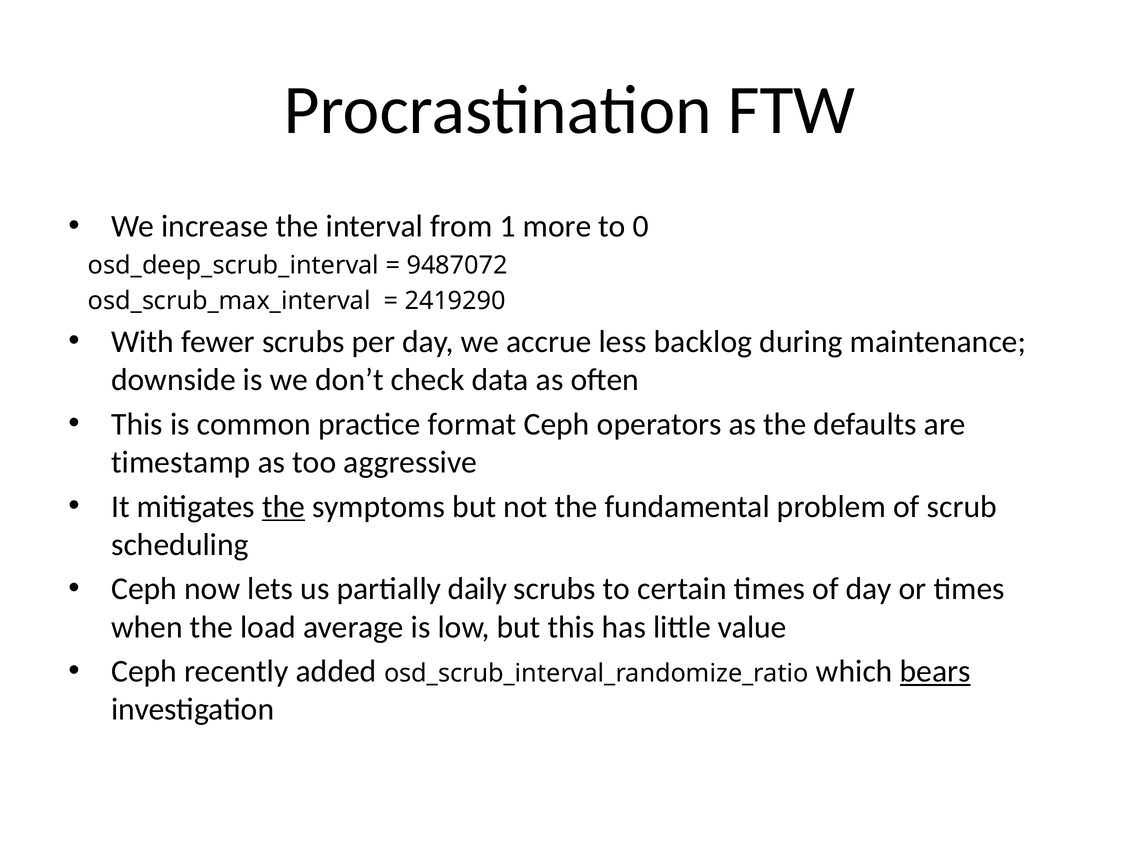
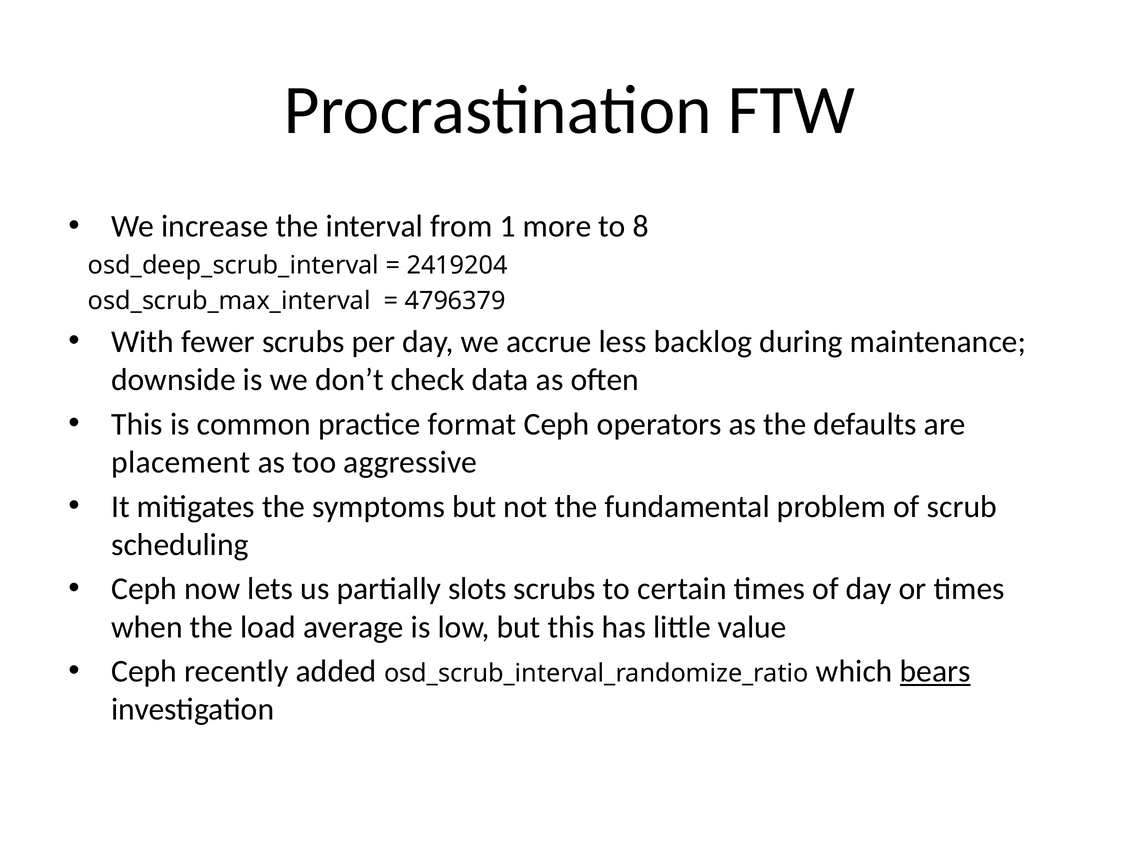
0: 0 -> 8
9487072: 9487072 -> 2419204
2419290: 2419290 -> 4796379
timestamp: timestamp -> placement
the at (284, 507) underline: present -> none
daily: daily -> slots
